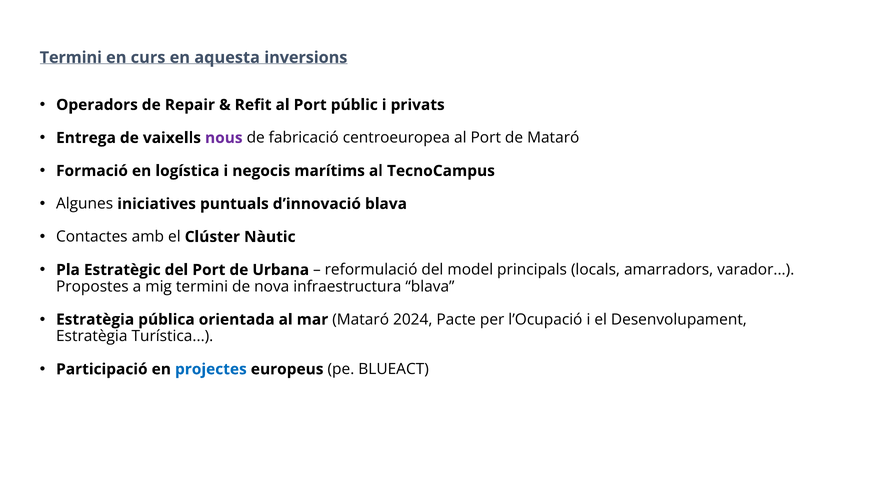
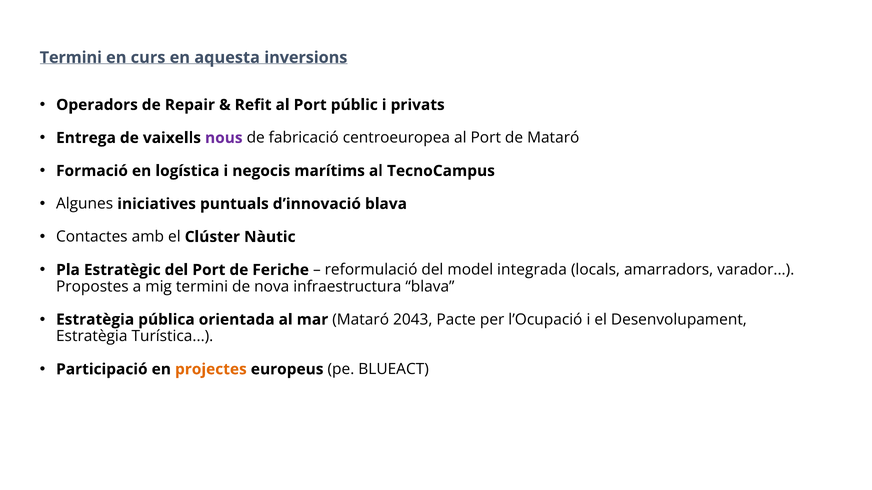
Urbana: Urbana -> Feriche
principals: principals -> integrada
2024: 2024 -> 2043
projectes colour: blue -> orange
